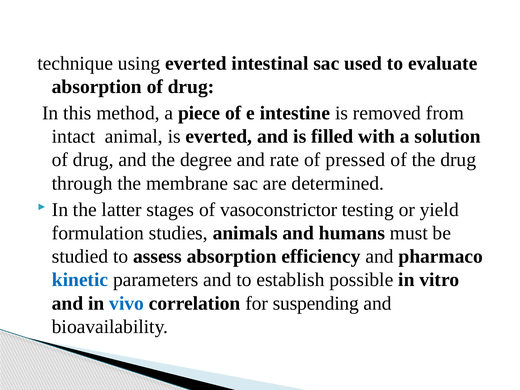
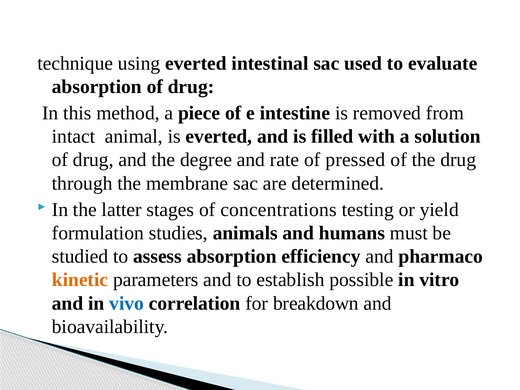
vasoconstrictor: vasoconstrictor -> concentrations
kinetic colour: blue -> orange
suspending: suspending -> breakdown
